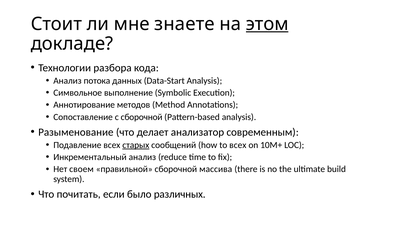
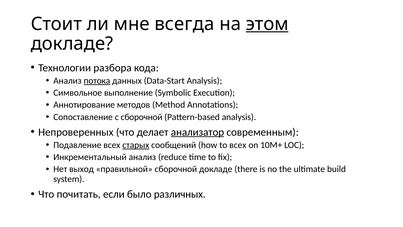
знаете: знаете -> всегда
потока underline: none -> present
Разыменование: Разыменование -> Непроверенных
анализатор underline: none -> present
своем: своем -> выход
сборочной массива: массива -> докладе
